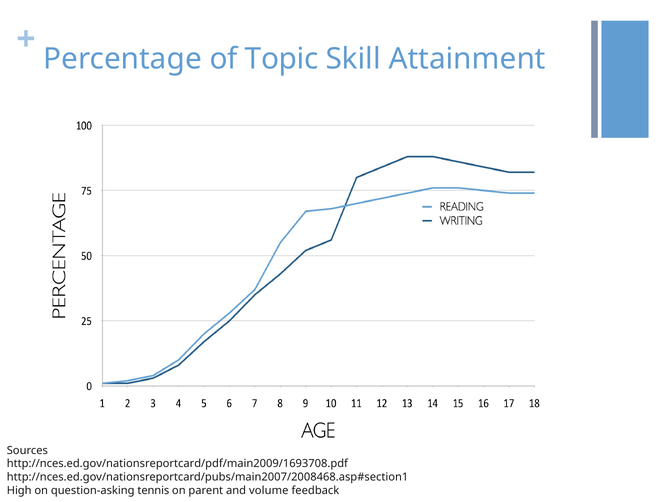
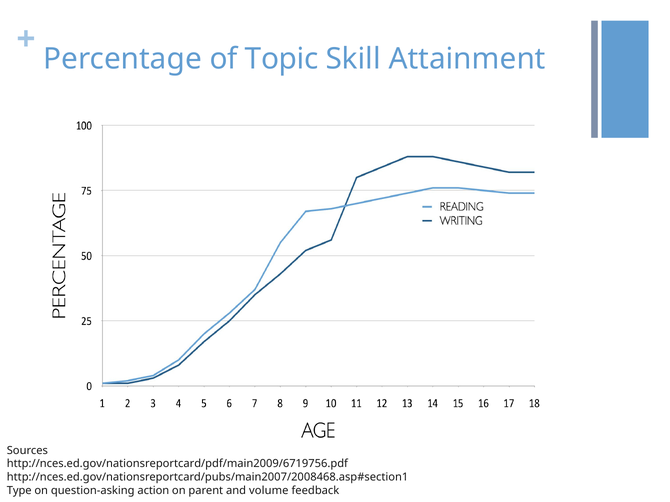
http://nces.ed.gov/nationsreportcard/pdf/main2009/1693708.pdf: http://nces.ed.gov/nationsreportcard/pdf/main2009/1693708.pdf -> http://nces.ed.gov/nationsreportcard/pdf/main2009/6719756.pdf
High: High -> Type
tennis: tennis -> action
